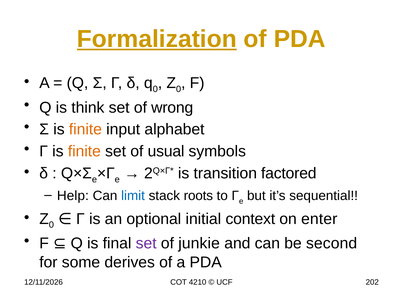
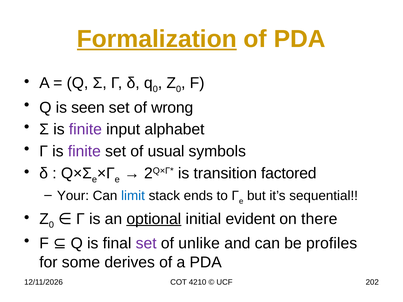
think: think -> seen
finite at (85, 130) colour: orange -> purple
finite at (84, 152) colour: orange -> purple
Help: Help -> Your
roots: roots -> ends
optional underline: none -> present
context: context -> evident
enter: enter -> there
junkie: junkie -> unlike
second: second -> profiles
